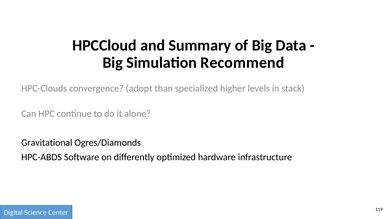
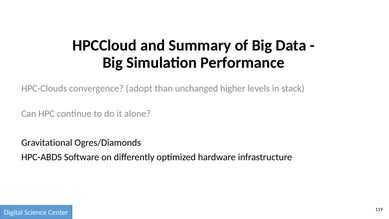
Recommend: Recommend -> Performance
specialized: specialized -> unchanged
